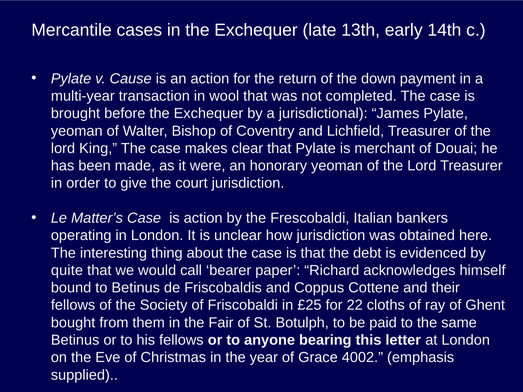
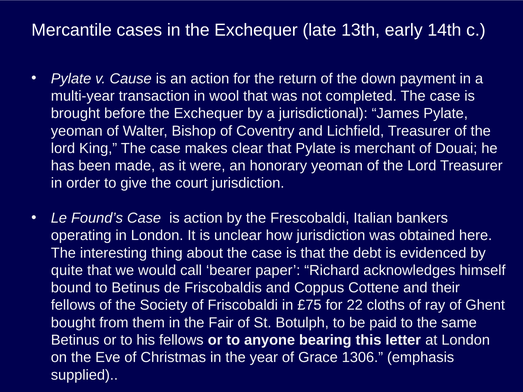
Matter’s: Matter’s -> Found’s
£25: £25 -> £75
4002: 4002 -> 1306
